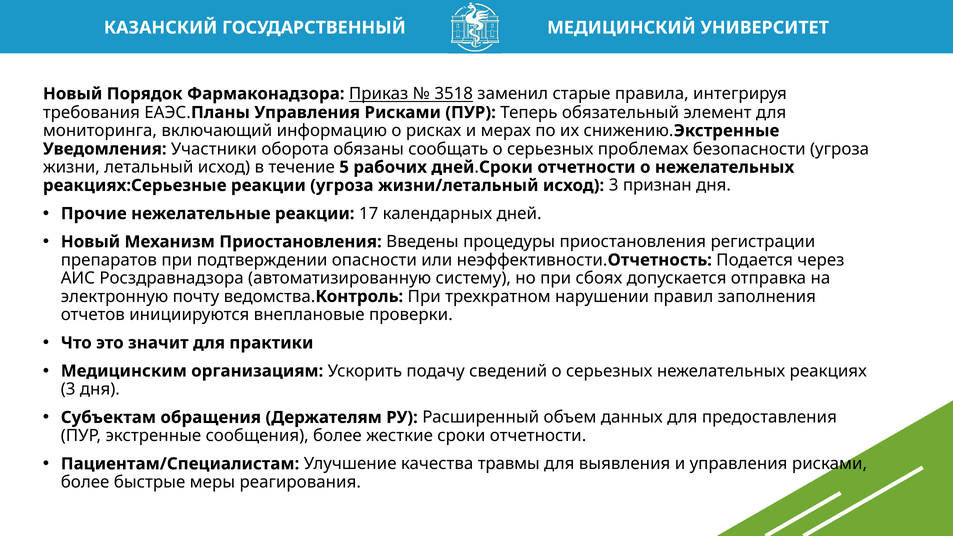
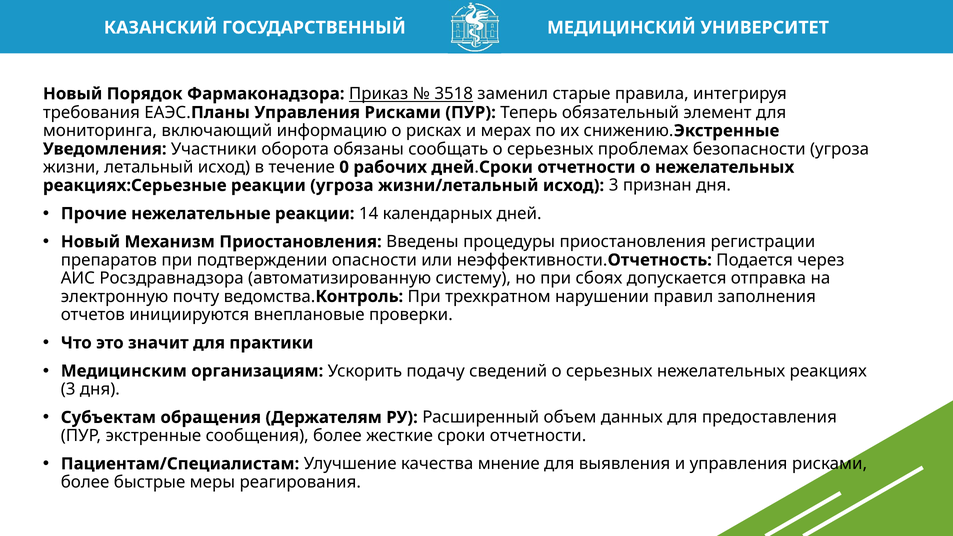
5: 5 -> 0
17: 17 -> 14
травмы: травмы -> мнение
